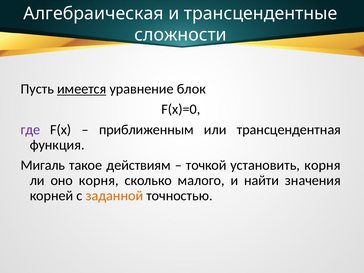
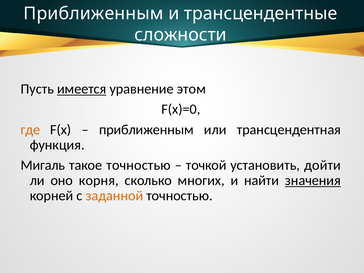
Алгебраическая at (94, 14): Алгебраическая -> Приближенным
блок: блок -> этом
где colour: purple -> orange
такое действиям: действиям -> точностью
установить корня: корня -> дойти
малого: малого -> многих
значения underline: none -> present
